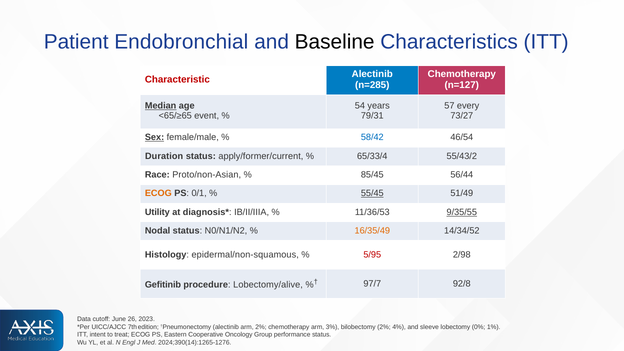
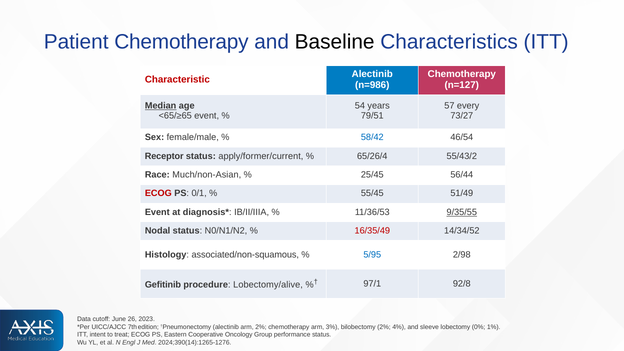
Patient Endobronchial: Endobronchial -> Chemotherapy
n=285: n=285 -> n=986
79/31: 79/31 -> 79/51
Sex underline: present -> none
Duration: Duration -> Receptor
65/33/4: 65/33/4 -> 65/26/4
Proto/non-Asian: Proto/non-Asian -> Much/non-Asian
85/45: 85/45 -> 25/45
ECOG at (158, 193) colour: orange -> red
55/45 underline: present -> none
Utility at (157, 212): Utility -> Event
16/35/49 colour: orange -> red
epidermal/non-squamous: epidermal/non-squamous -> associated/non-squamous
5/95 colour: red -> blue
97/7: 97/7 -> 97/1
